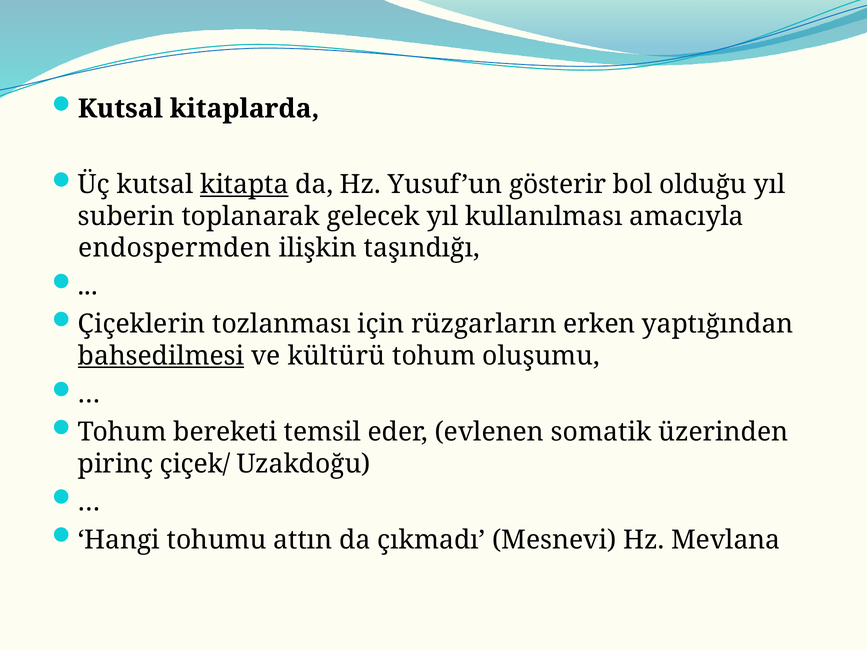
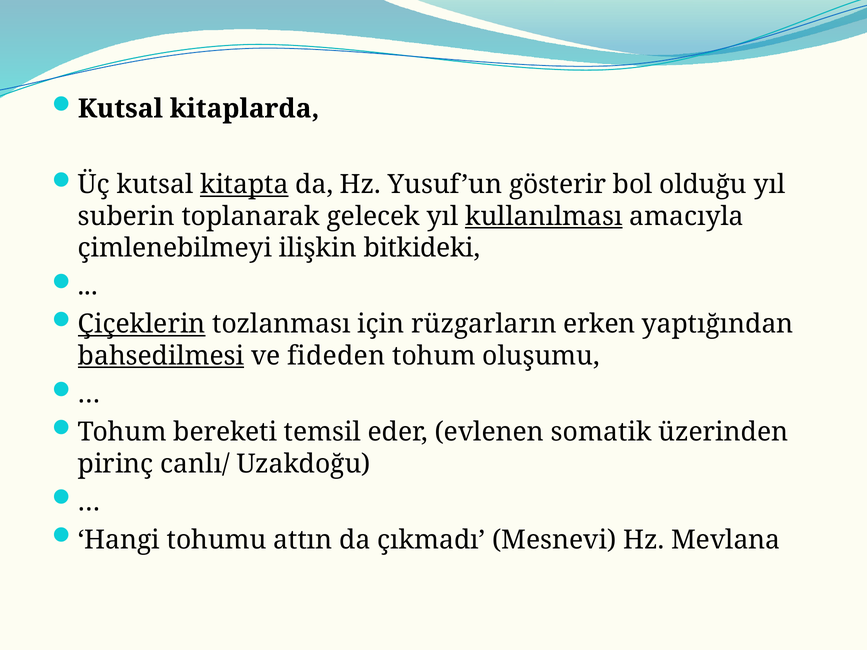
kullanılması underline: none -> present
endospermden: endospermden -> çimlenebilmeyi
taşındığı: taşındığı -> bitkideki
Çiçeklerin underline: none -> present
kültürü: kültürü -> fideden
çiçek/: çiçek/ -> canlı/
